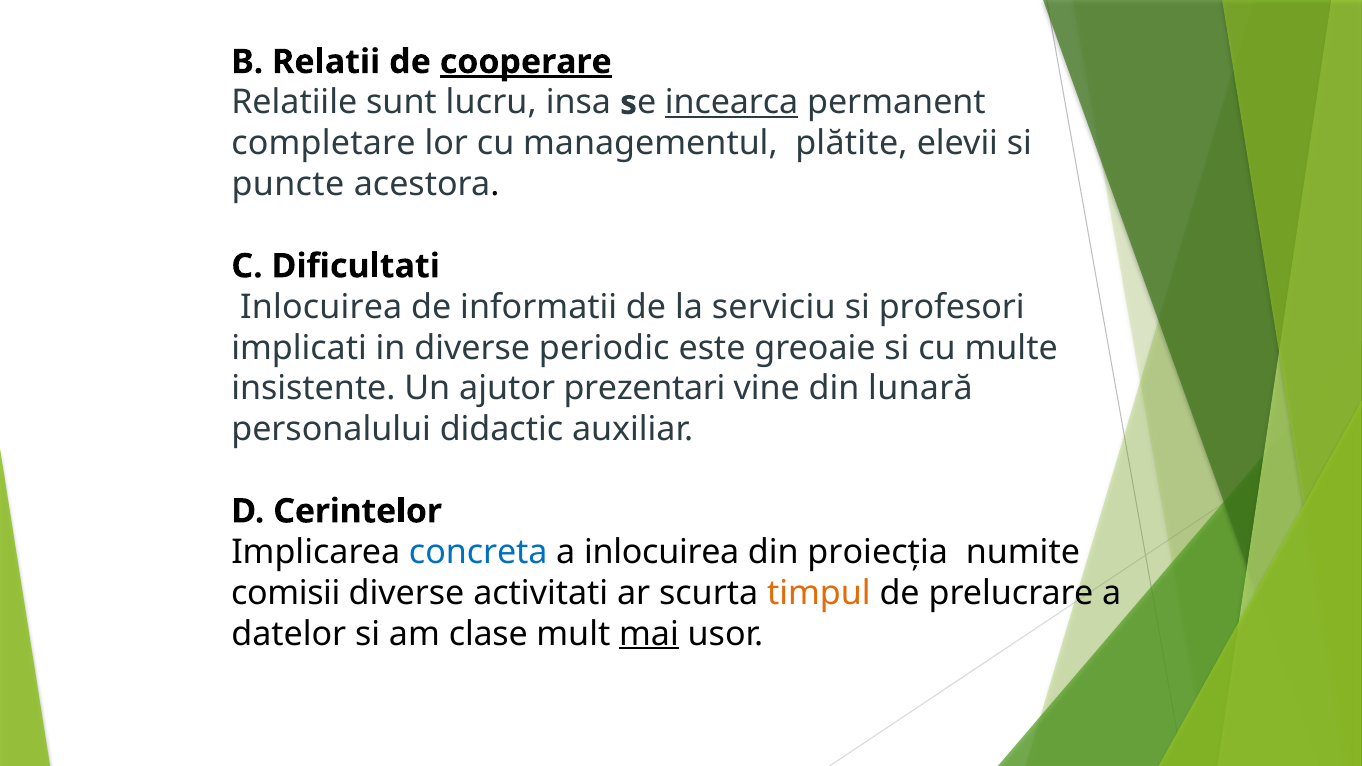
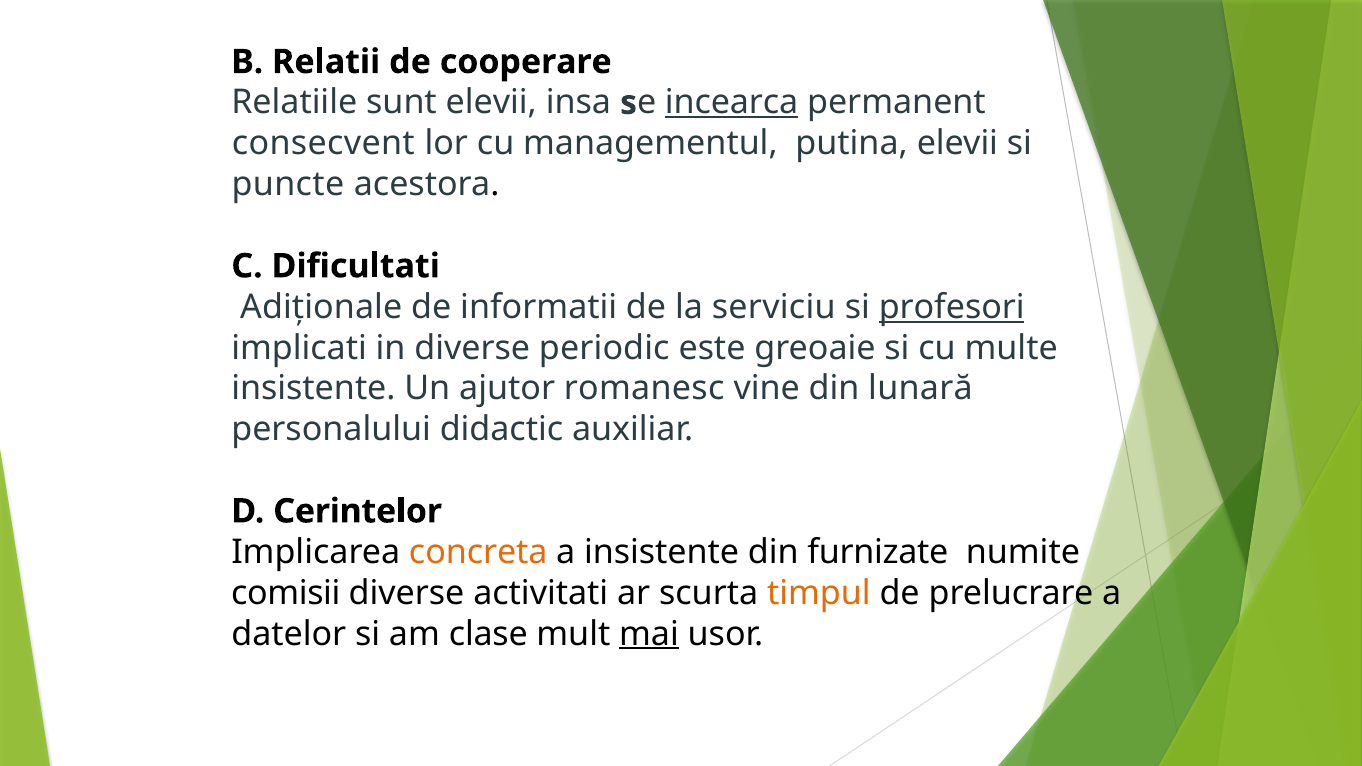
cooperare underline: present -> none
sunt lucru: lucru -> elevii
completare: completare -> consecvent
plătite: plătite -> putina
Inlocuirea at (321, 307): Inlocuirea -> Adiționale
profesori underline: none -> present
prezentari: prezentari -> romanesc
concreta colour: blue -> orange
a inlocuirea: inlocuirea -> insistente
proiecția: proiecția -> furnizate
